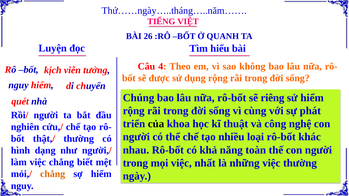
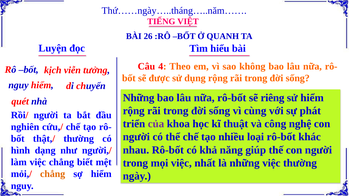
nhà Chúng: Chúng -> Những
của colour: black -> purple
toàn: toàn -> giúp
